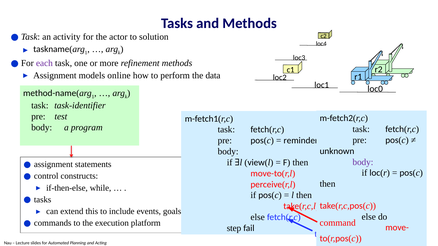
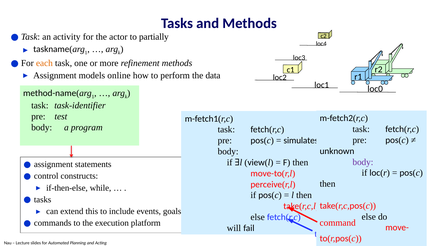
solution: solution -> partially
each colour: purple -> orange
reminder: reminder -> simulates
step: step -> will
